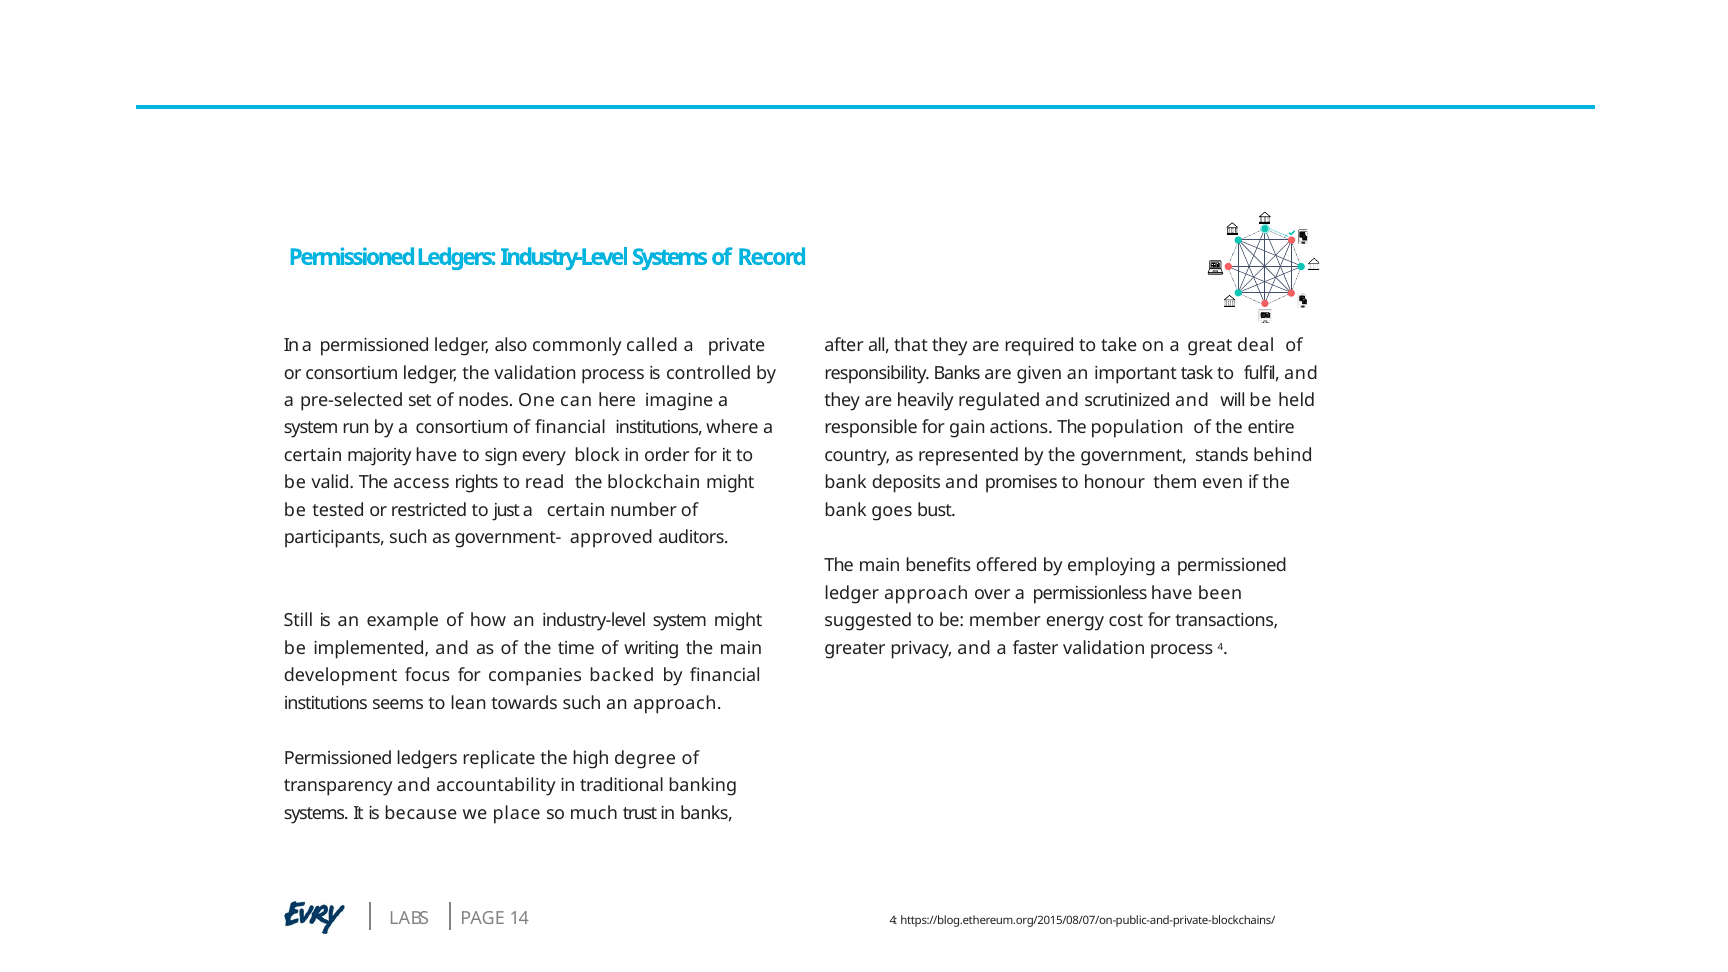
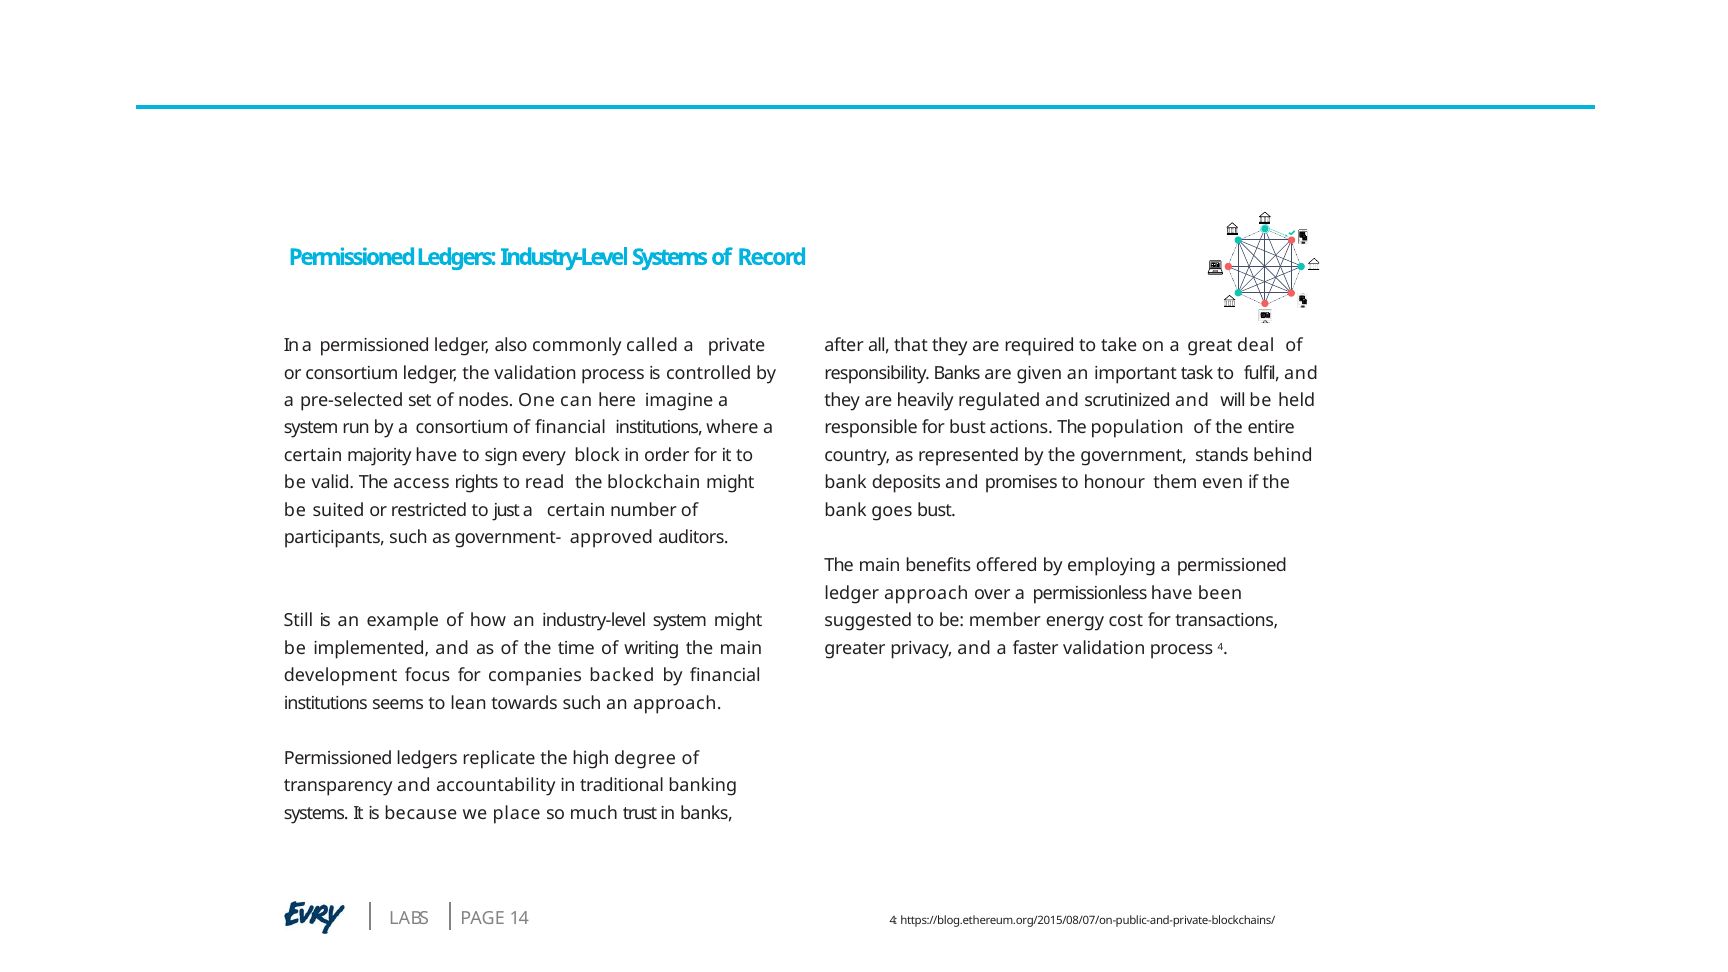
for gain: gain -> bust
tested: tested -> suited
